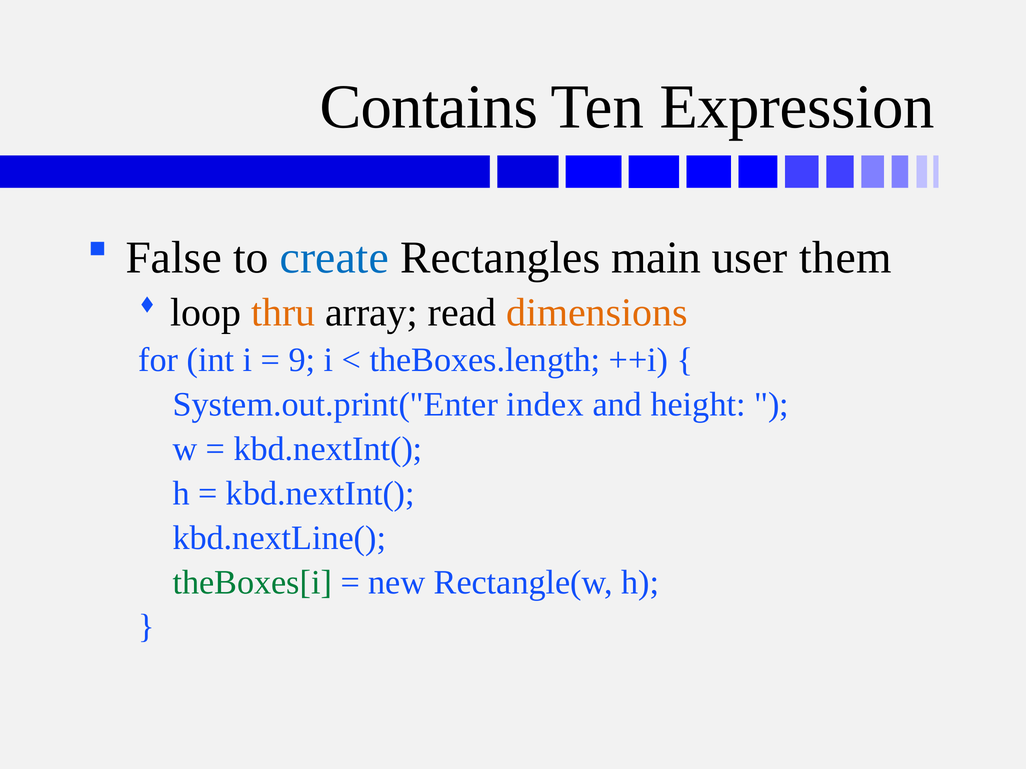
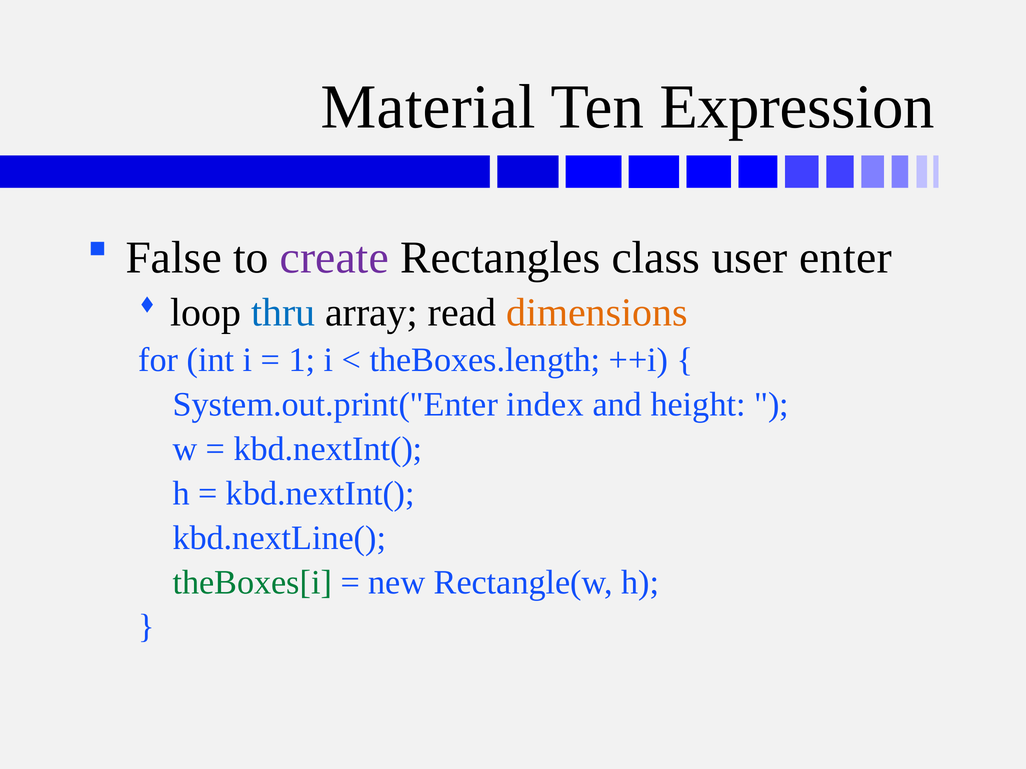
Contains: Contains -> Material
create colour: blue -> purple
main: main -> class
them: them -> enter
thru colour: orange -> blue
9: 9 -> 1
